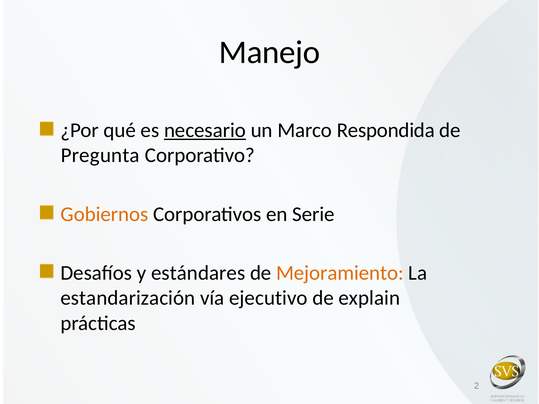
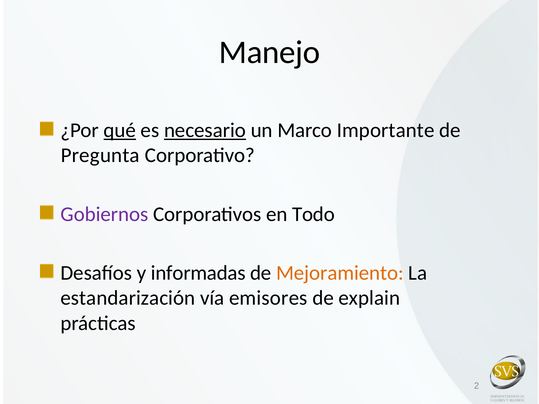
qué underline: none -> present
Respondida: Respondida -> Importante
Gobiernos colour: orange -> purple
Serie: Serie -> Todo
estándares: estándares -> informadas
ejecutivo: ejecutivo -> emisores
